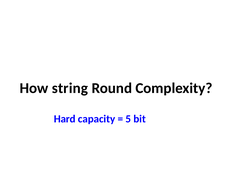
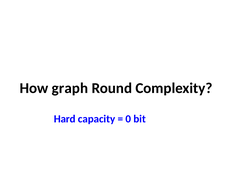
string: string -> graph
5: 5 -> 0
